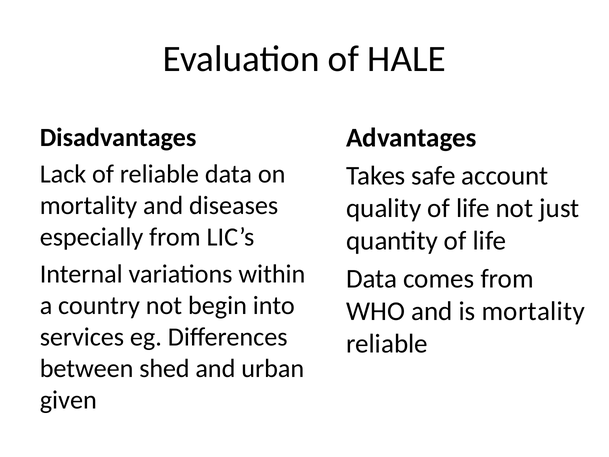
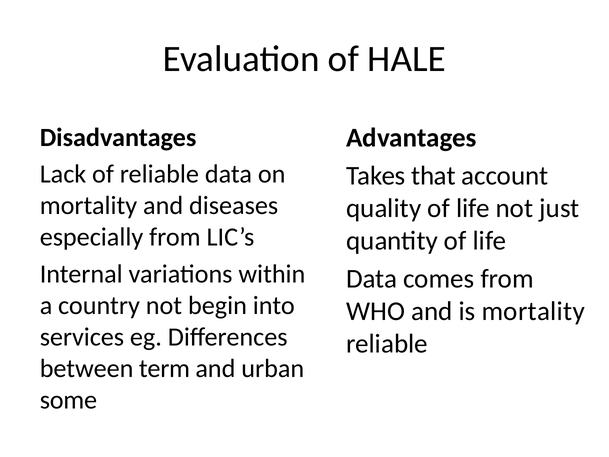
safe: safe -> that
shed: shed -> term
given: given -> some
